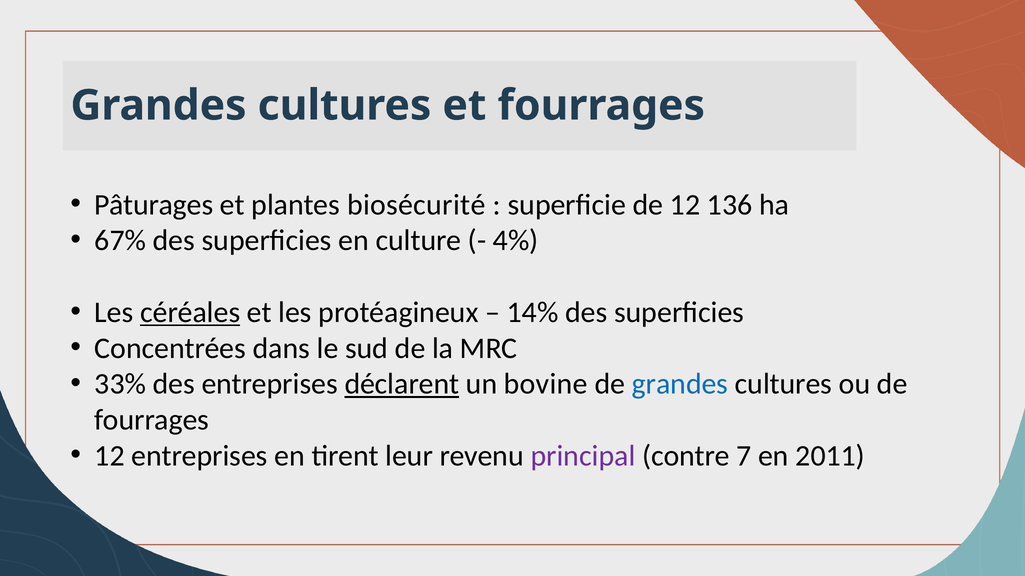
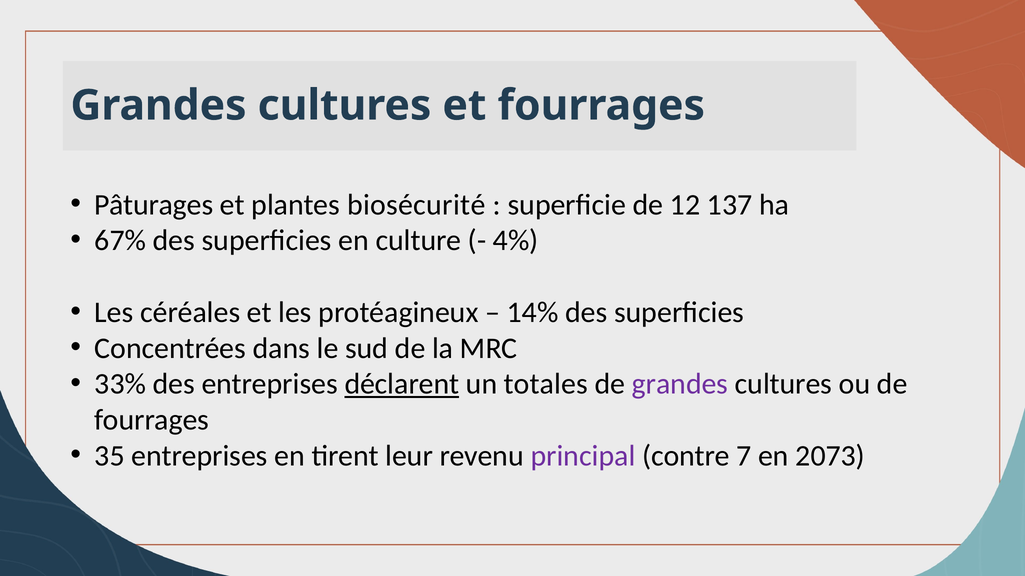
136: 136 -> 137
céréales underline: present -> none
bovine: bovine -> totales
grandes at (680, 384) colour: blue -> purple
12 at (110, 456): 12 -> 35
2011: 2011 -> 2073
